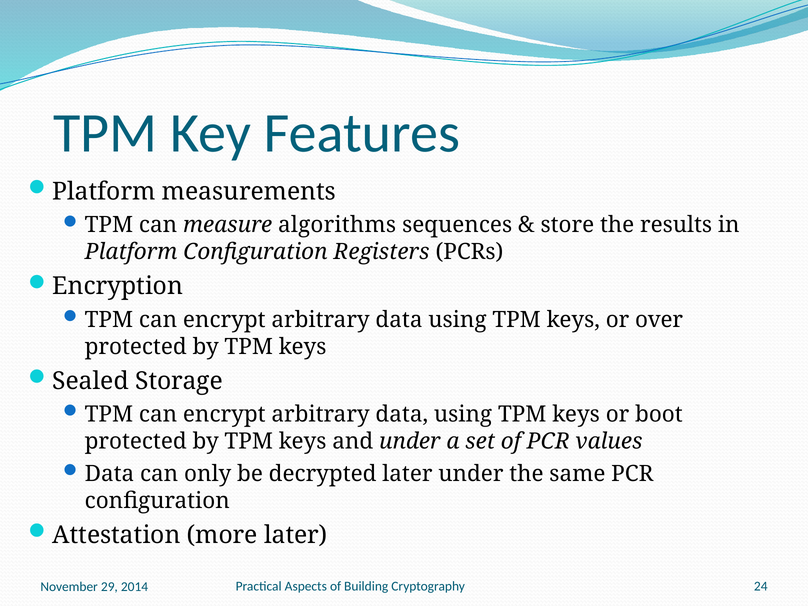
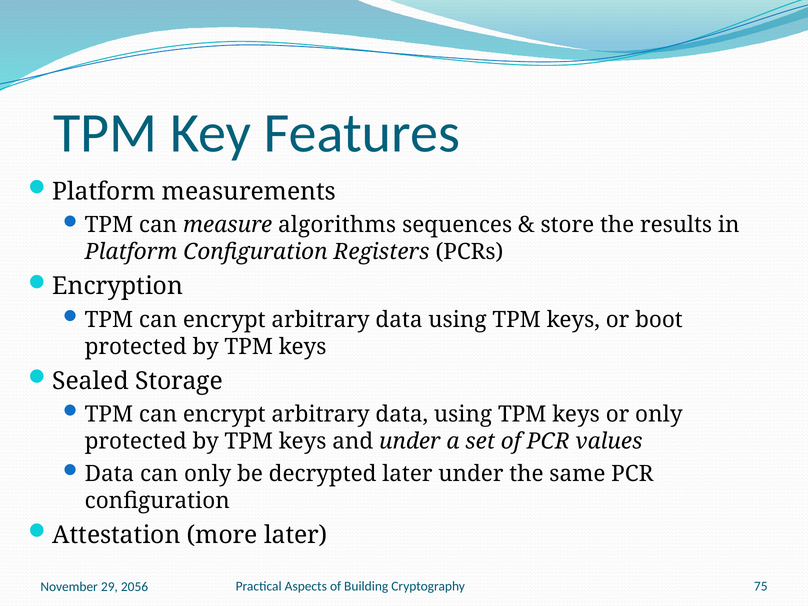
over: over -> boot
or boot: boot -> only
24: 24 -> 75
2014: 2014 -> 2056
